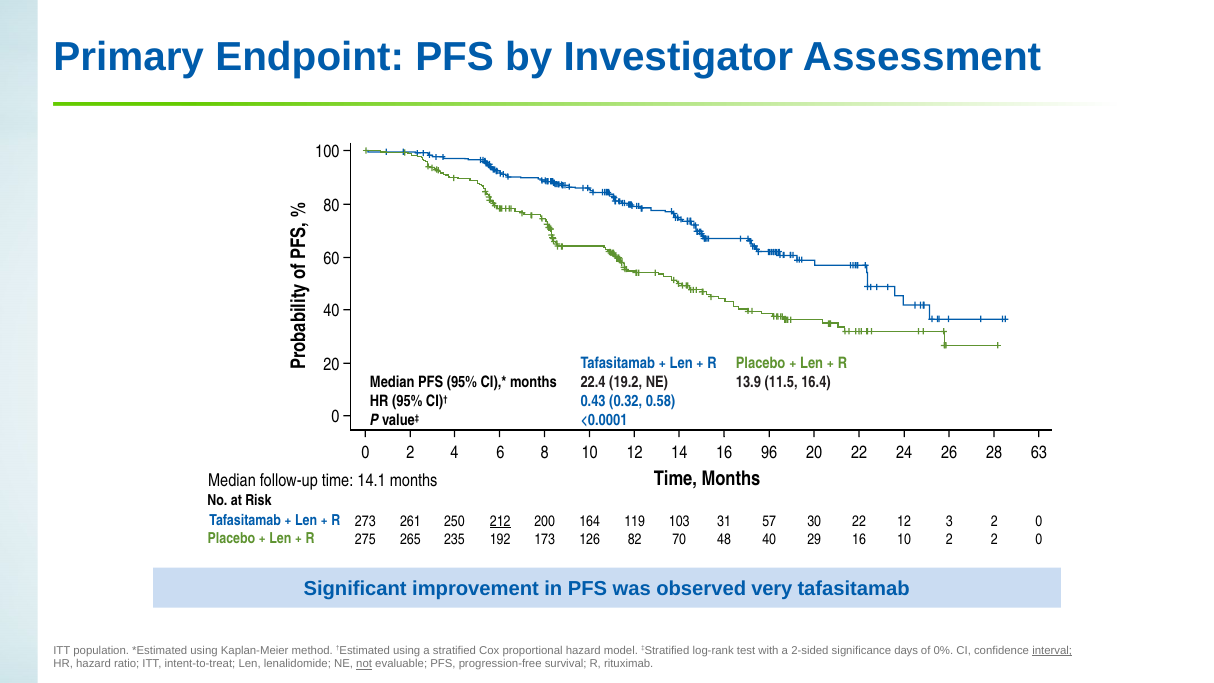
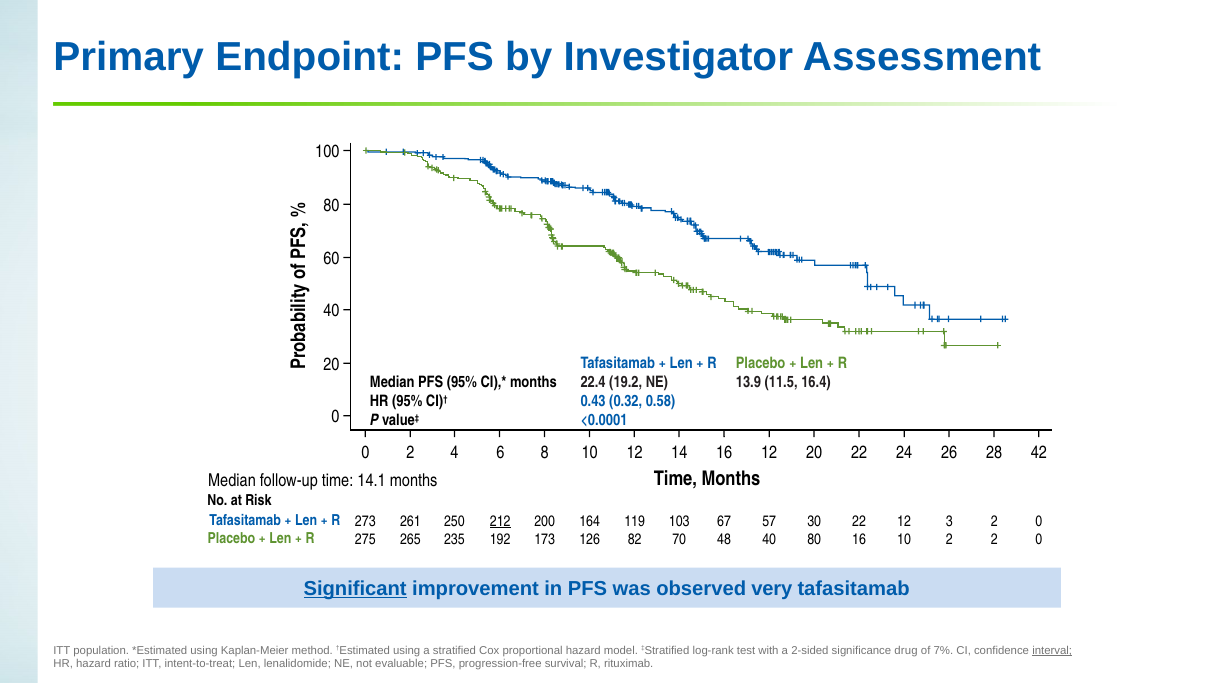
16 96: 96 -> 12
63: 63 -> 42
31: 31 -> 67
40 29: 29 -> 80
Significant underline: none -> present
days: days -> drug
0%: 0% -> 7%
not underline: present -> none
